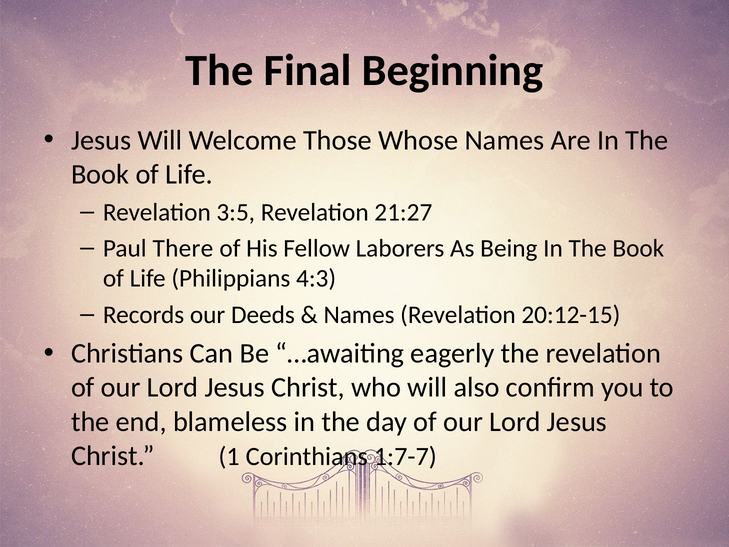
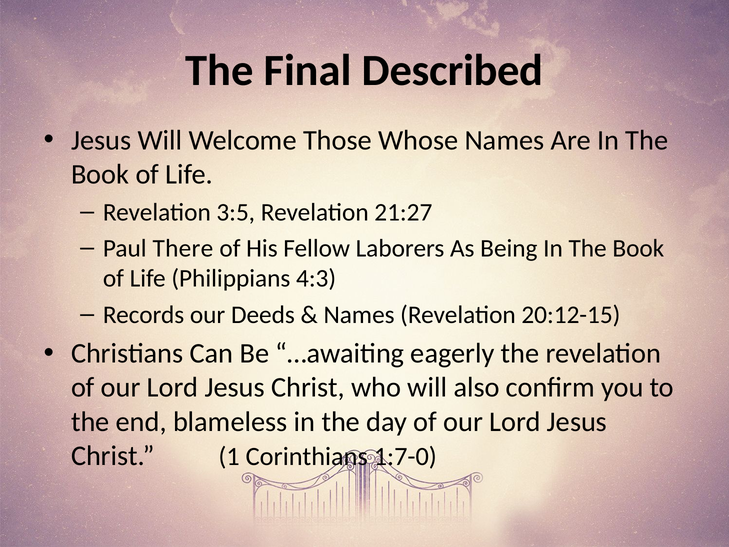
Beginning: Beginning -> Described
1:7-7: 1:7-7 -> 1:7-0
